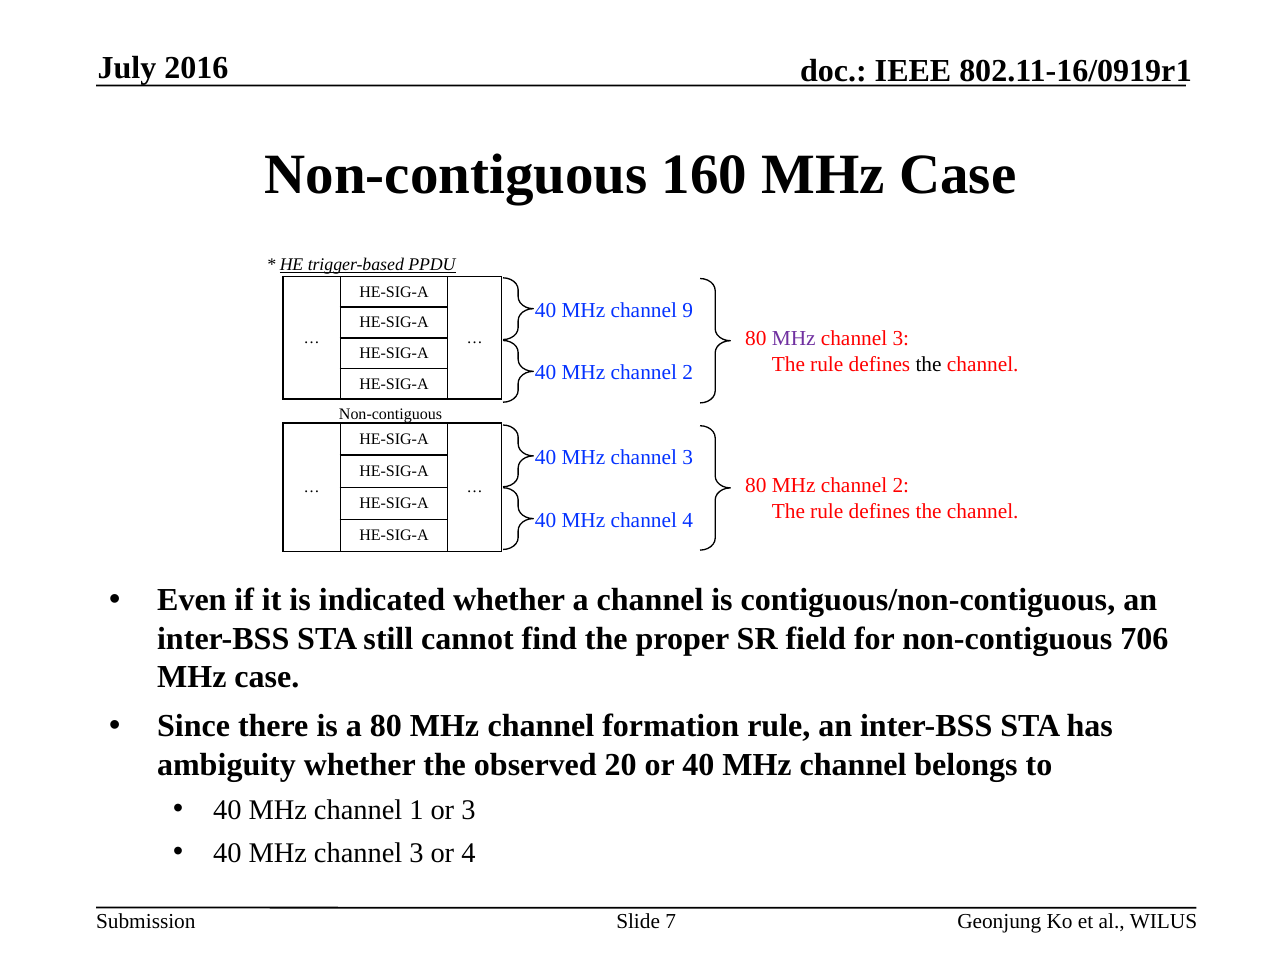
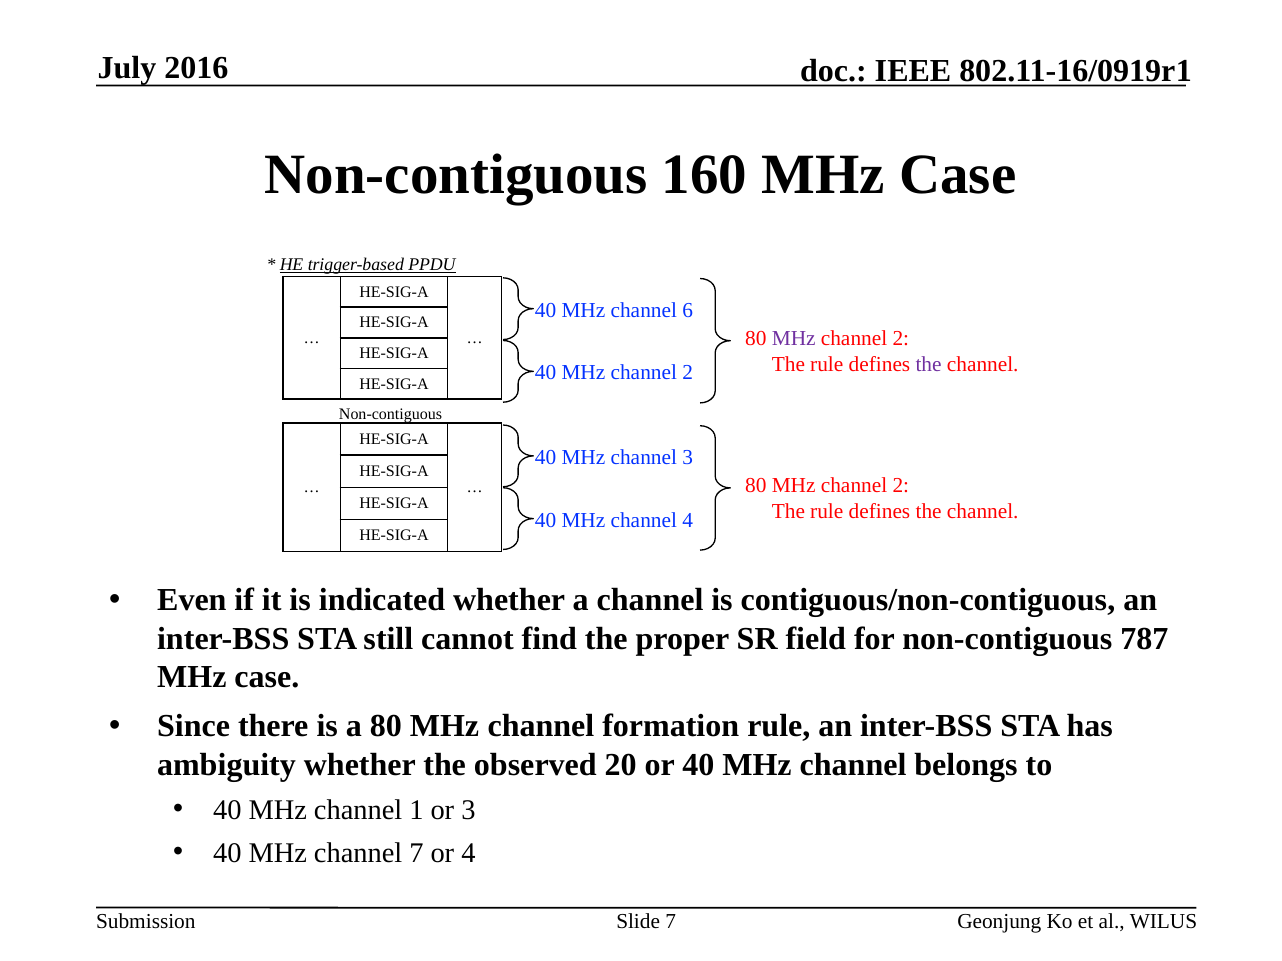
9: 9 -> 6
3 at (901, 339): 3 -> 2
the at (929, 364) colour: black -> purple
706: 706 -> 787
3 at (416, 853): 3 -> 7
